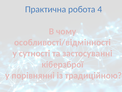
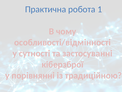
4: 4 -> 1
